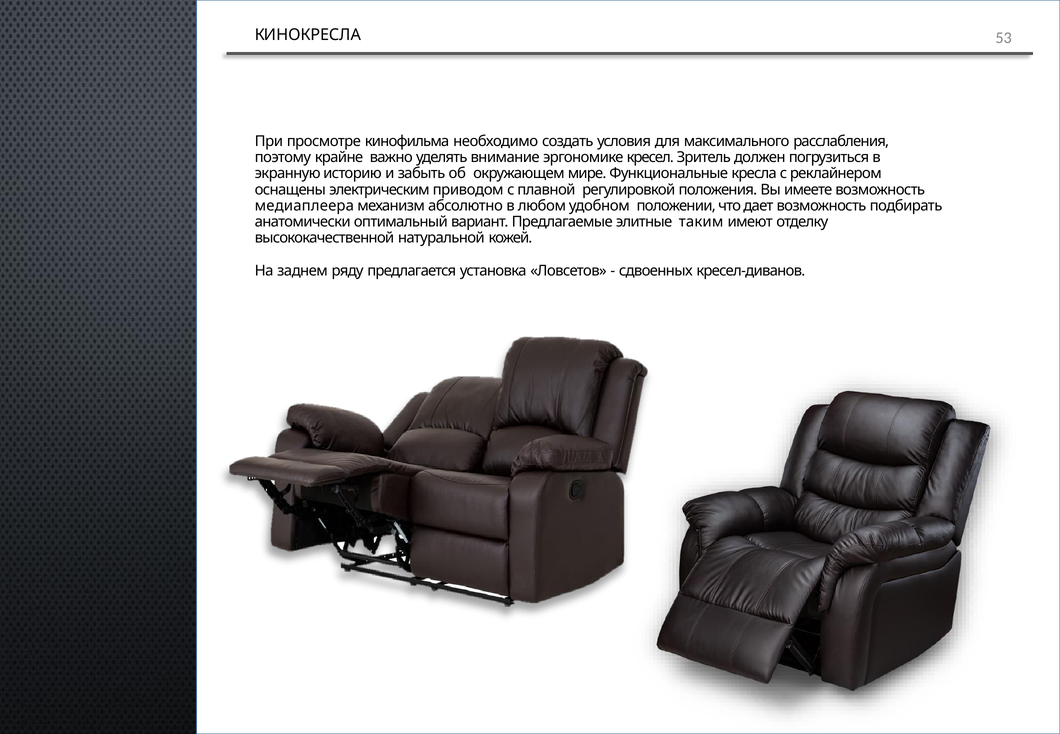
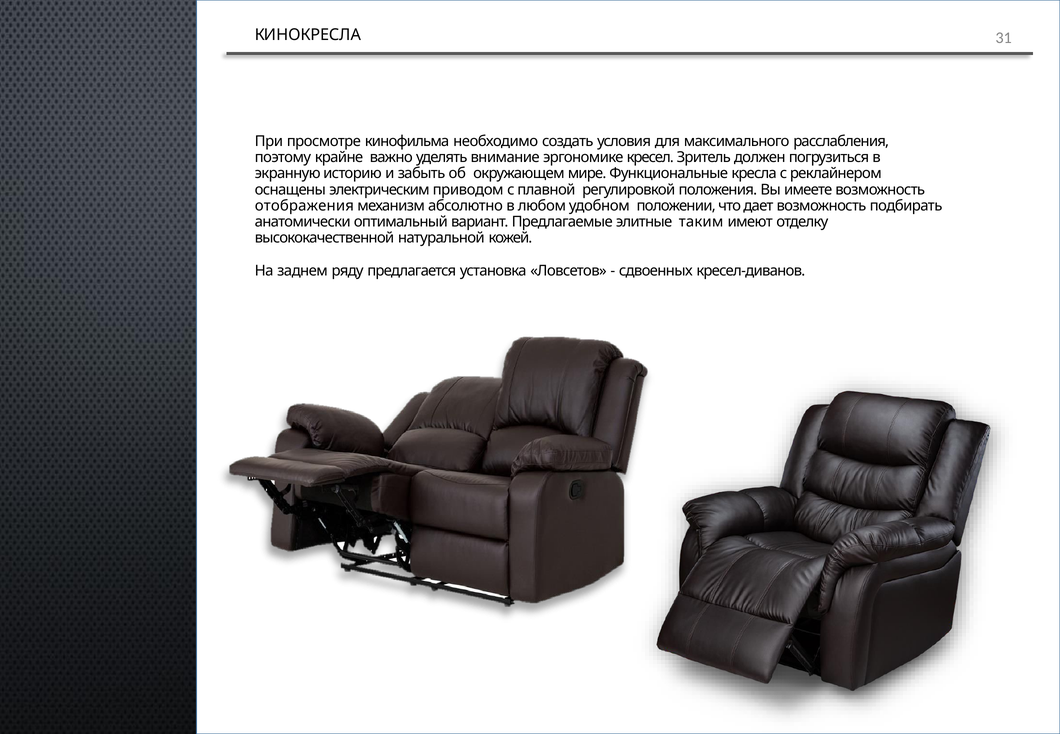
53: 53 -> 31
медиаплеера: медиаплеера -> отображения
